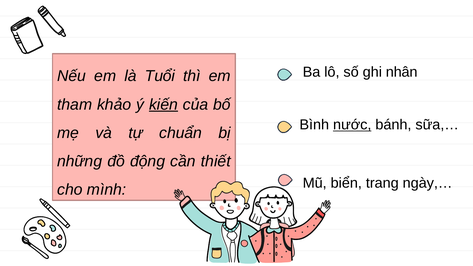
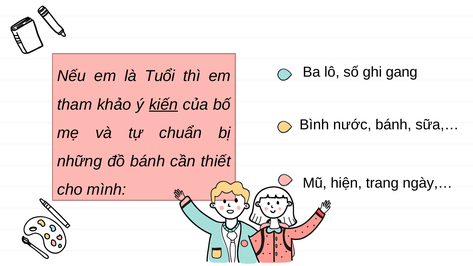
nhân: nhân -> gang
nước underline: present -> none
đồ động: động -> bánh
biển: biển -> hiện
